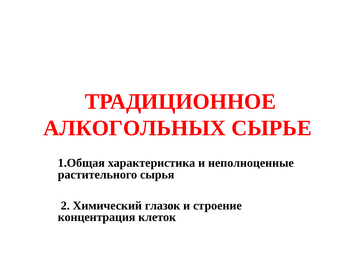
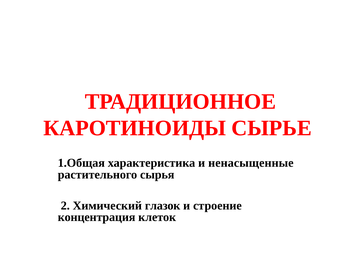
АЛКОГОЛЬНЫХ: АЛКОГОЛЬНЫХ -> КАРОТИНОИДЫ
неполноценные: неполноценные -> ненасыщенные
